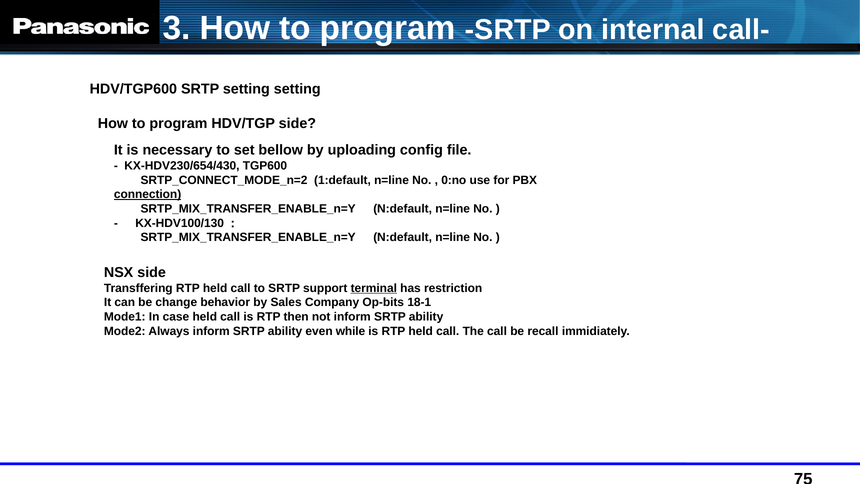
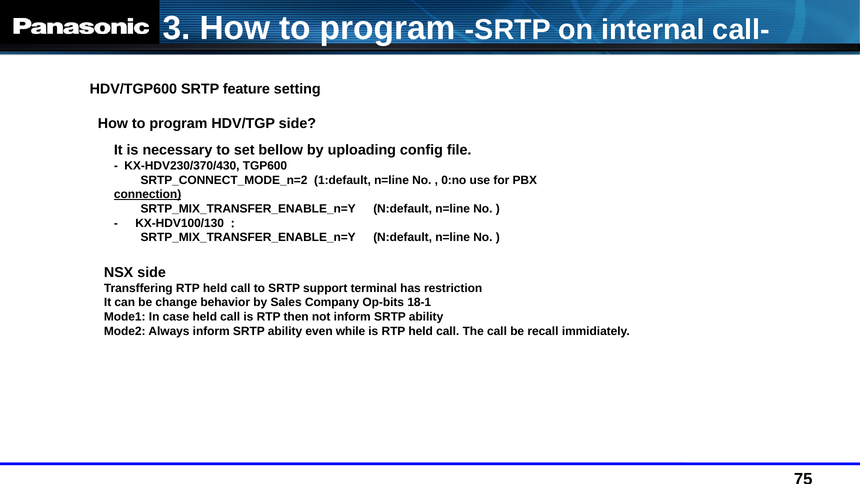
SRTP setting: setting -> feature
KX-HDV230/654/430: KX-HDV230/654/430 -> KX-HDV230/370/430
terminal underline: present -> none
